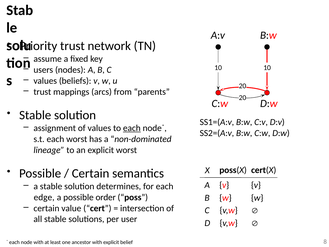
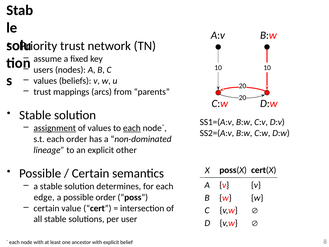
assignment underline: none -> present
each worst: worst -> order
explicit worst: worst -> other
